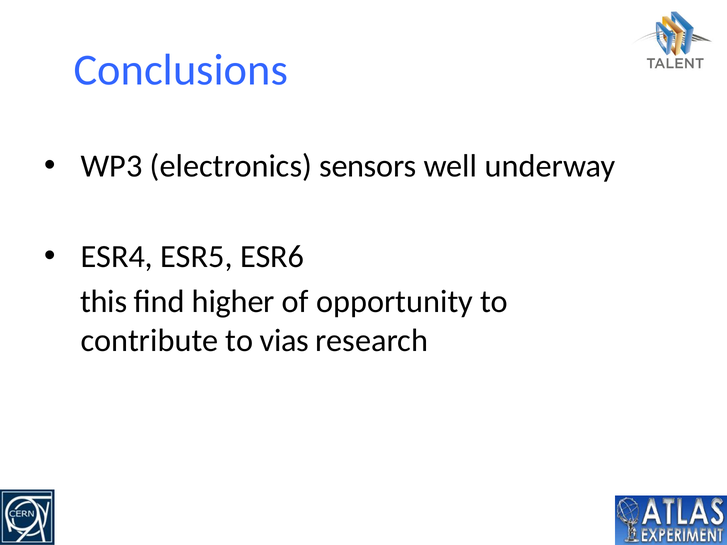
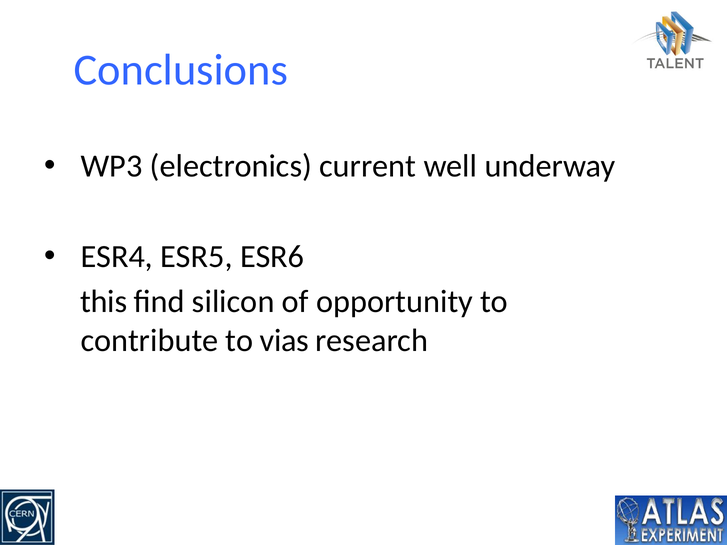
sensors: sensors -> current
higher: higher -> silicon
